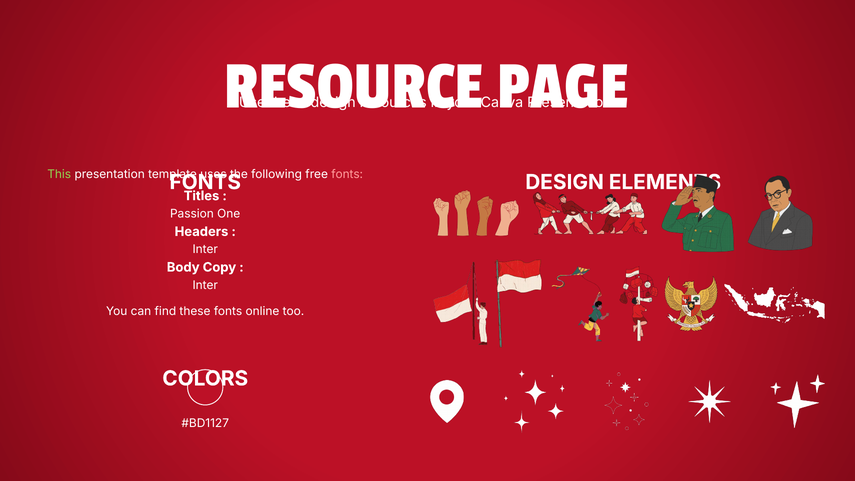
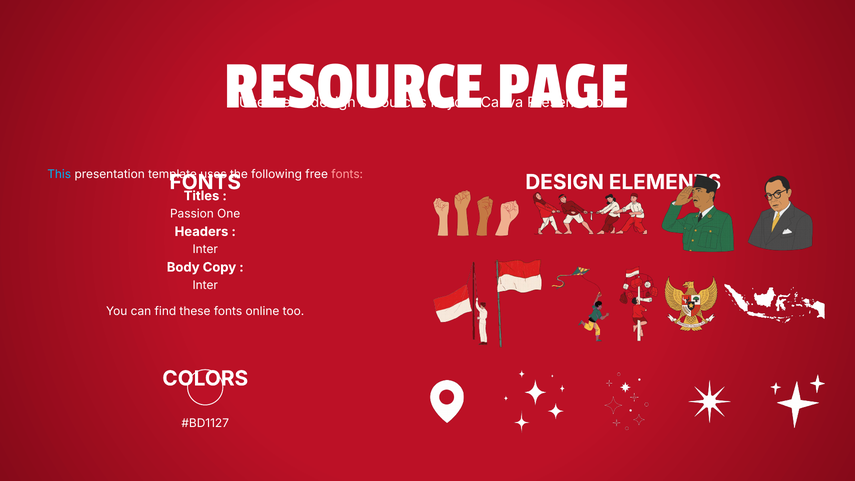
This colour: light green -> light blue
